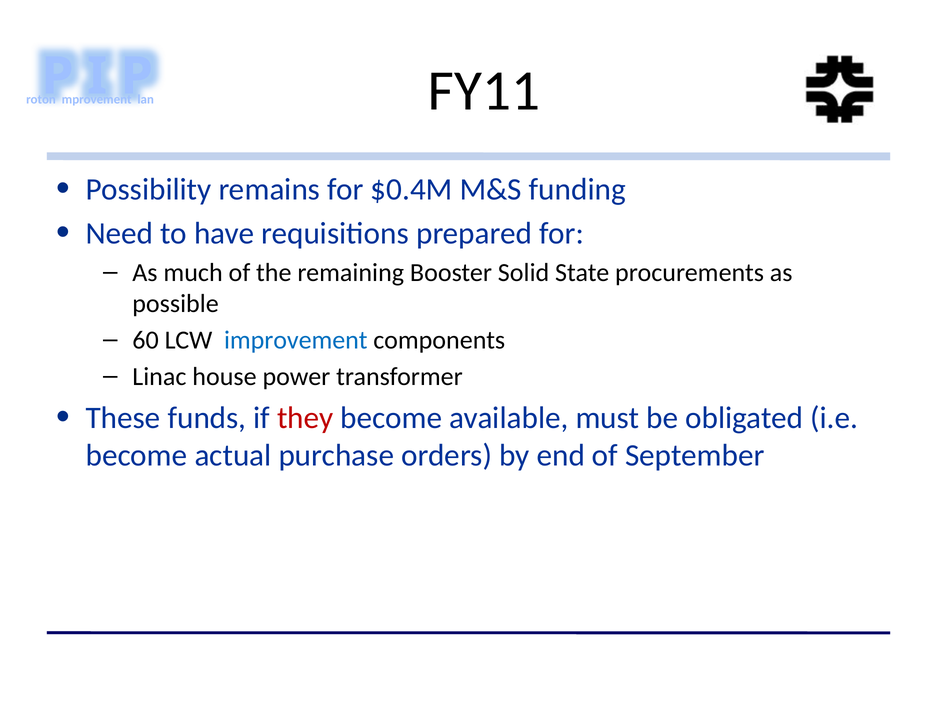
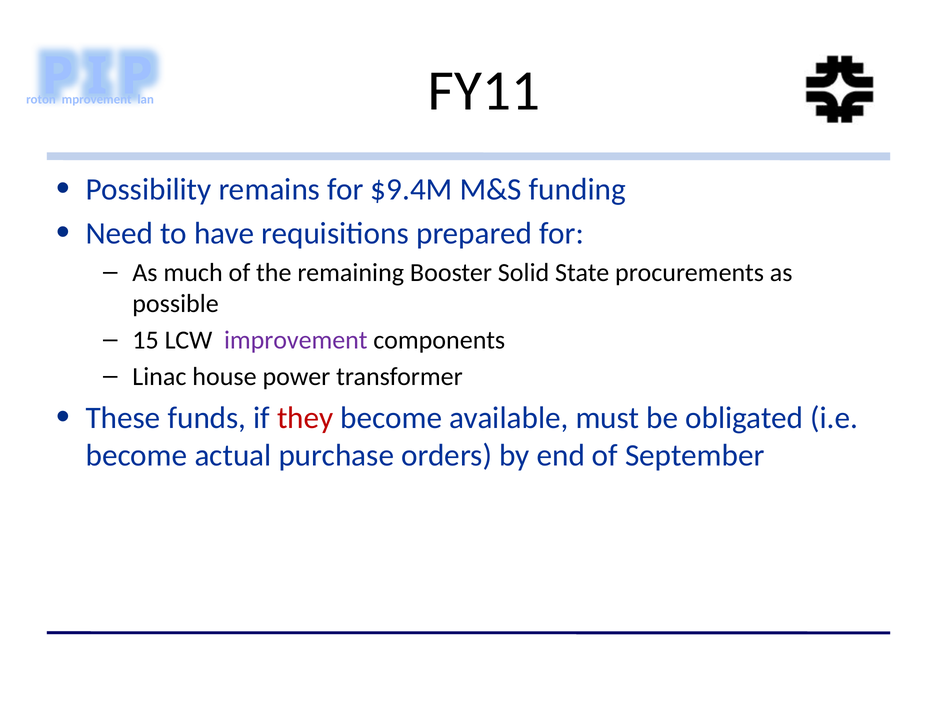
$0.4M: $0.4M -> $9.4M
60: 60 -> 15
improvement colour: blue -> purple
